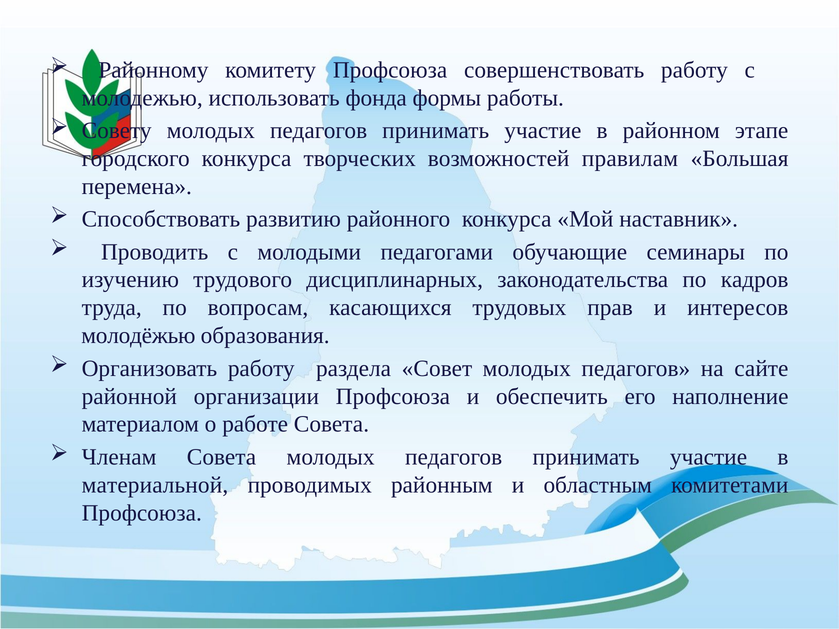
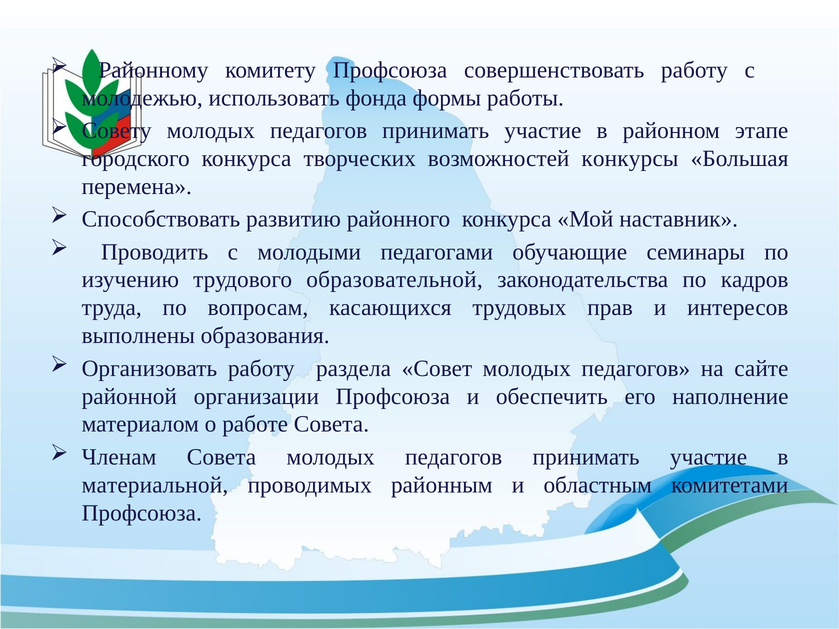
правилам: правилам -> конкурсы
дисциплинарных: дисциплинарных -> образовательной
молодёжью: молодёжью -> выполнены
